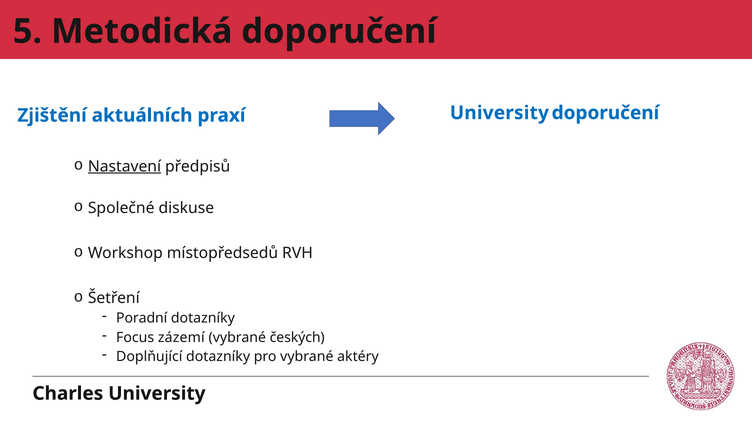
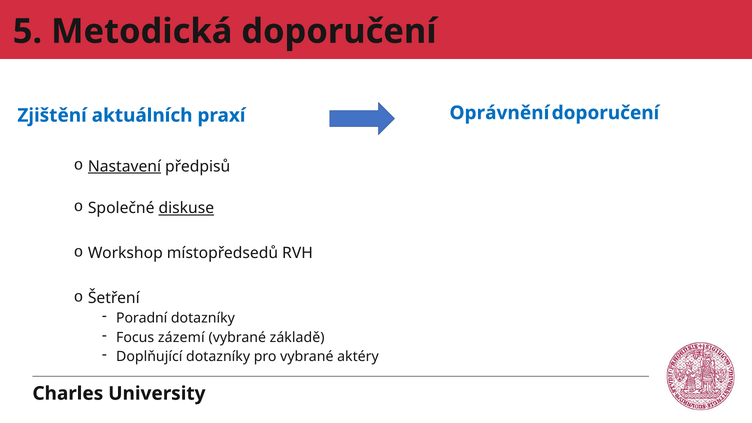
University at (499, 113): University -> Oprávnění
diskuse underline: none -> present
českých: českých -> základě
